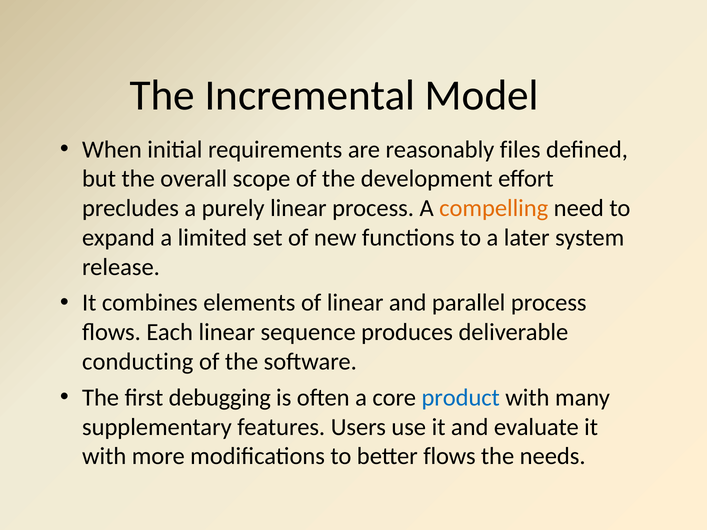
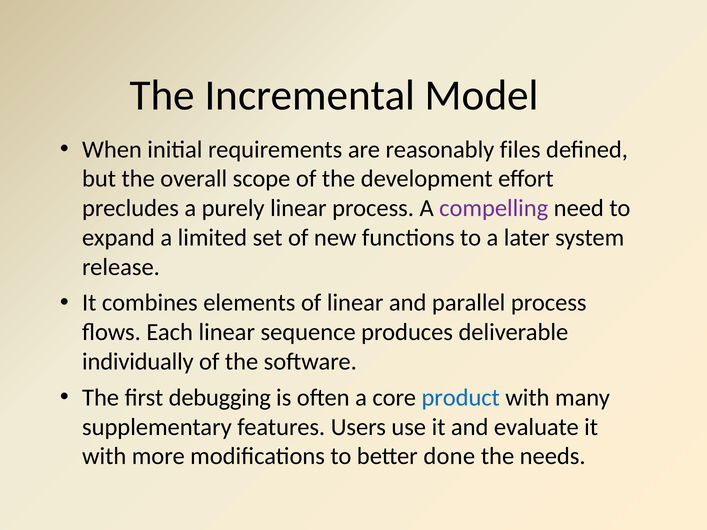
compelling colour: orange -> purple
conducting: conducting -> individually
better flows: flows -> done
